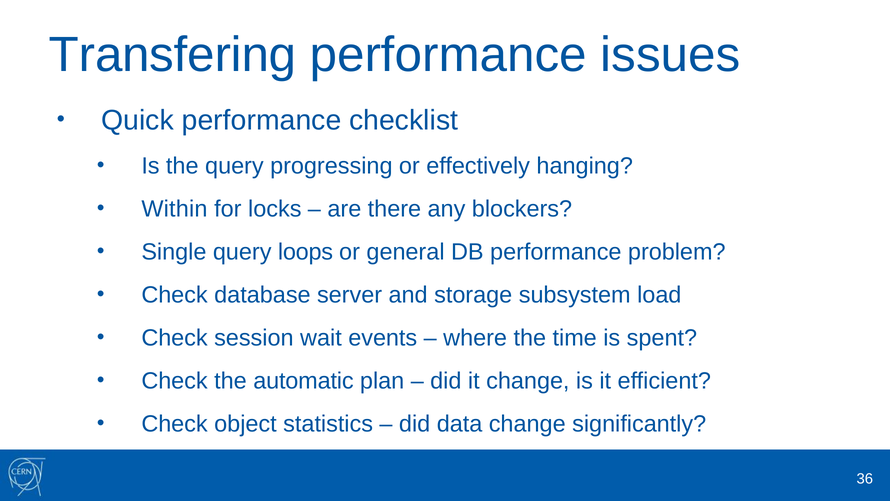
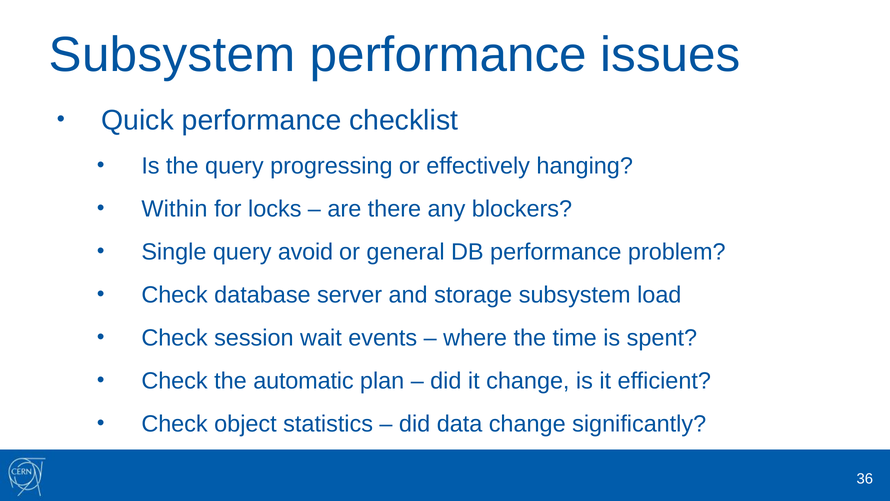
Transfering at (173, 55): Transfering -> Subsystem
loops: loops -> avoid
